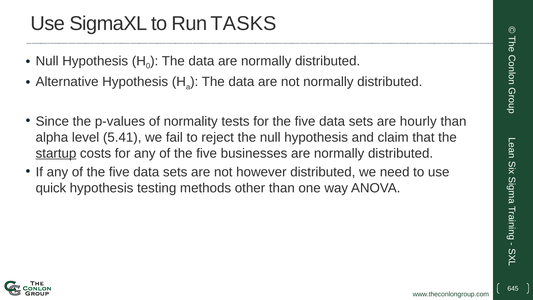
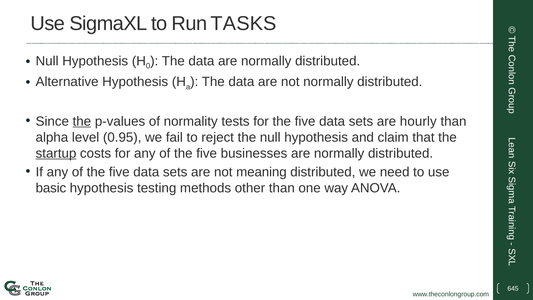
the at (82, 121) underline: none -> present
5.41: 5.41 -> 0.95
however: however -> meaning
quick: quick -> basic
